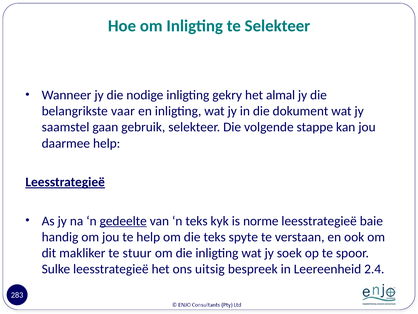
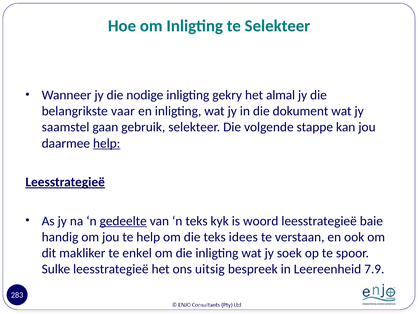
help at (107, 143) underline: none -> present
norme: norme -> woord
spyte: spyte -> idees
stuur: stuur -> enkel
2.4: 2.4 -> 7.9
